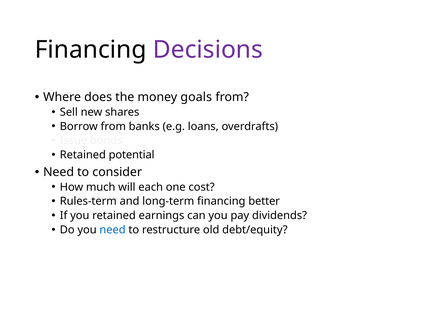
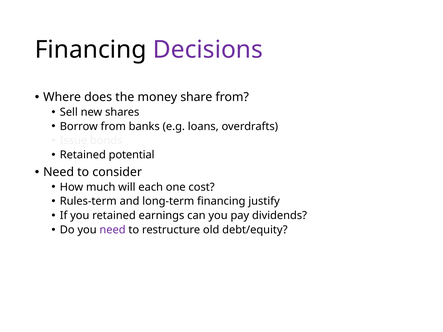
goals: goals -> share
better: better -> justify
need at (113, 230) colour: blue -> purple
